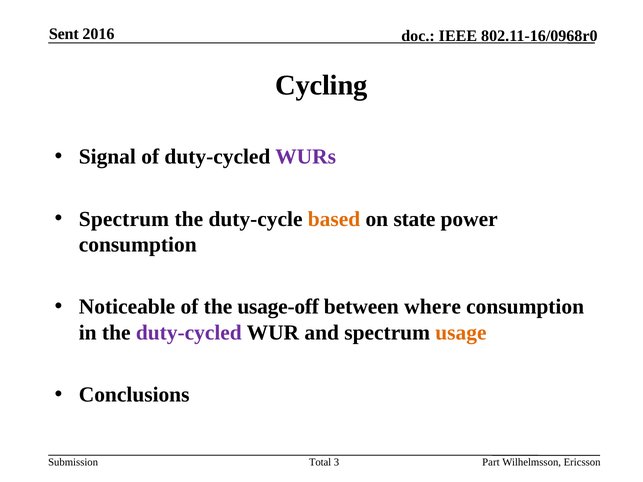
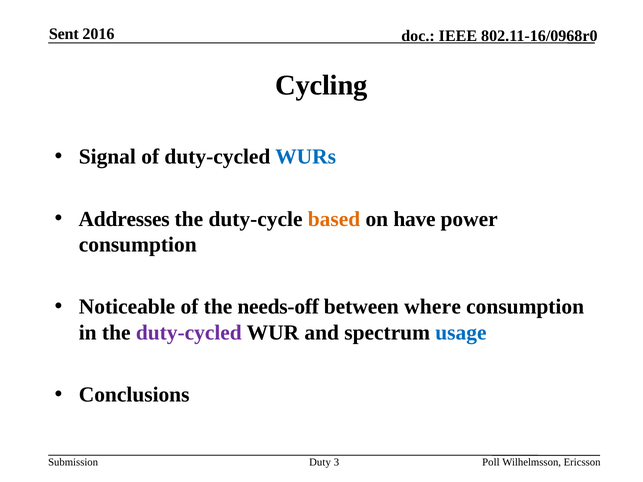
WURs colour: purple -> blue
Spectrum at (124, 219): Spectrum -> Addresses
state: state -> have
usage-off: usage-off -> needs-off
usage colour: orange -> blue
Total: Total -> Duty
Part: Part -> Poll
